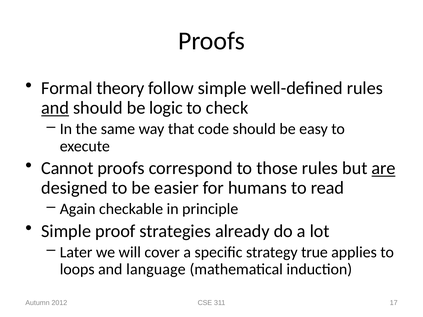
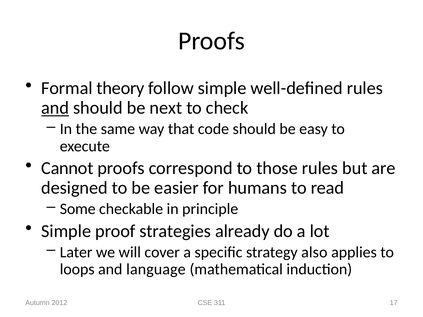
logic: logic -> next
are underline: present -> none
Again: Again -> Some
true: true -> also
